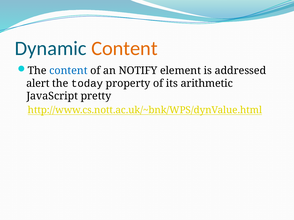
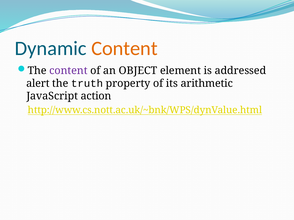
content at (68, 71) colour: blue -> purple
NOTIFY: NOTIFY -> OBJECT
today: today -> truth
pretty: pretty -> action
